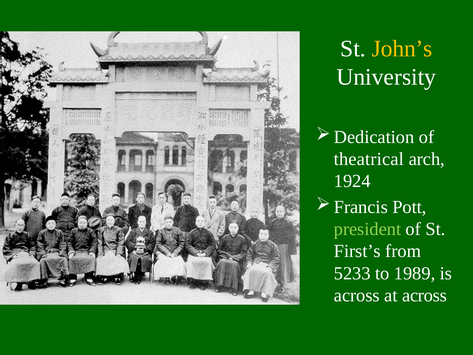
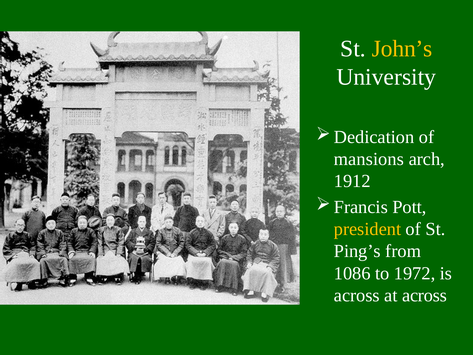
theatrical: theatrical -> mansions
1924: 1924 -> 1912
president colour: light green -> yellow
First’s: First’s -> Ping’s
5233: 5233 -> 1086
1989: 1989 -> 1972
